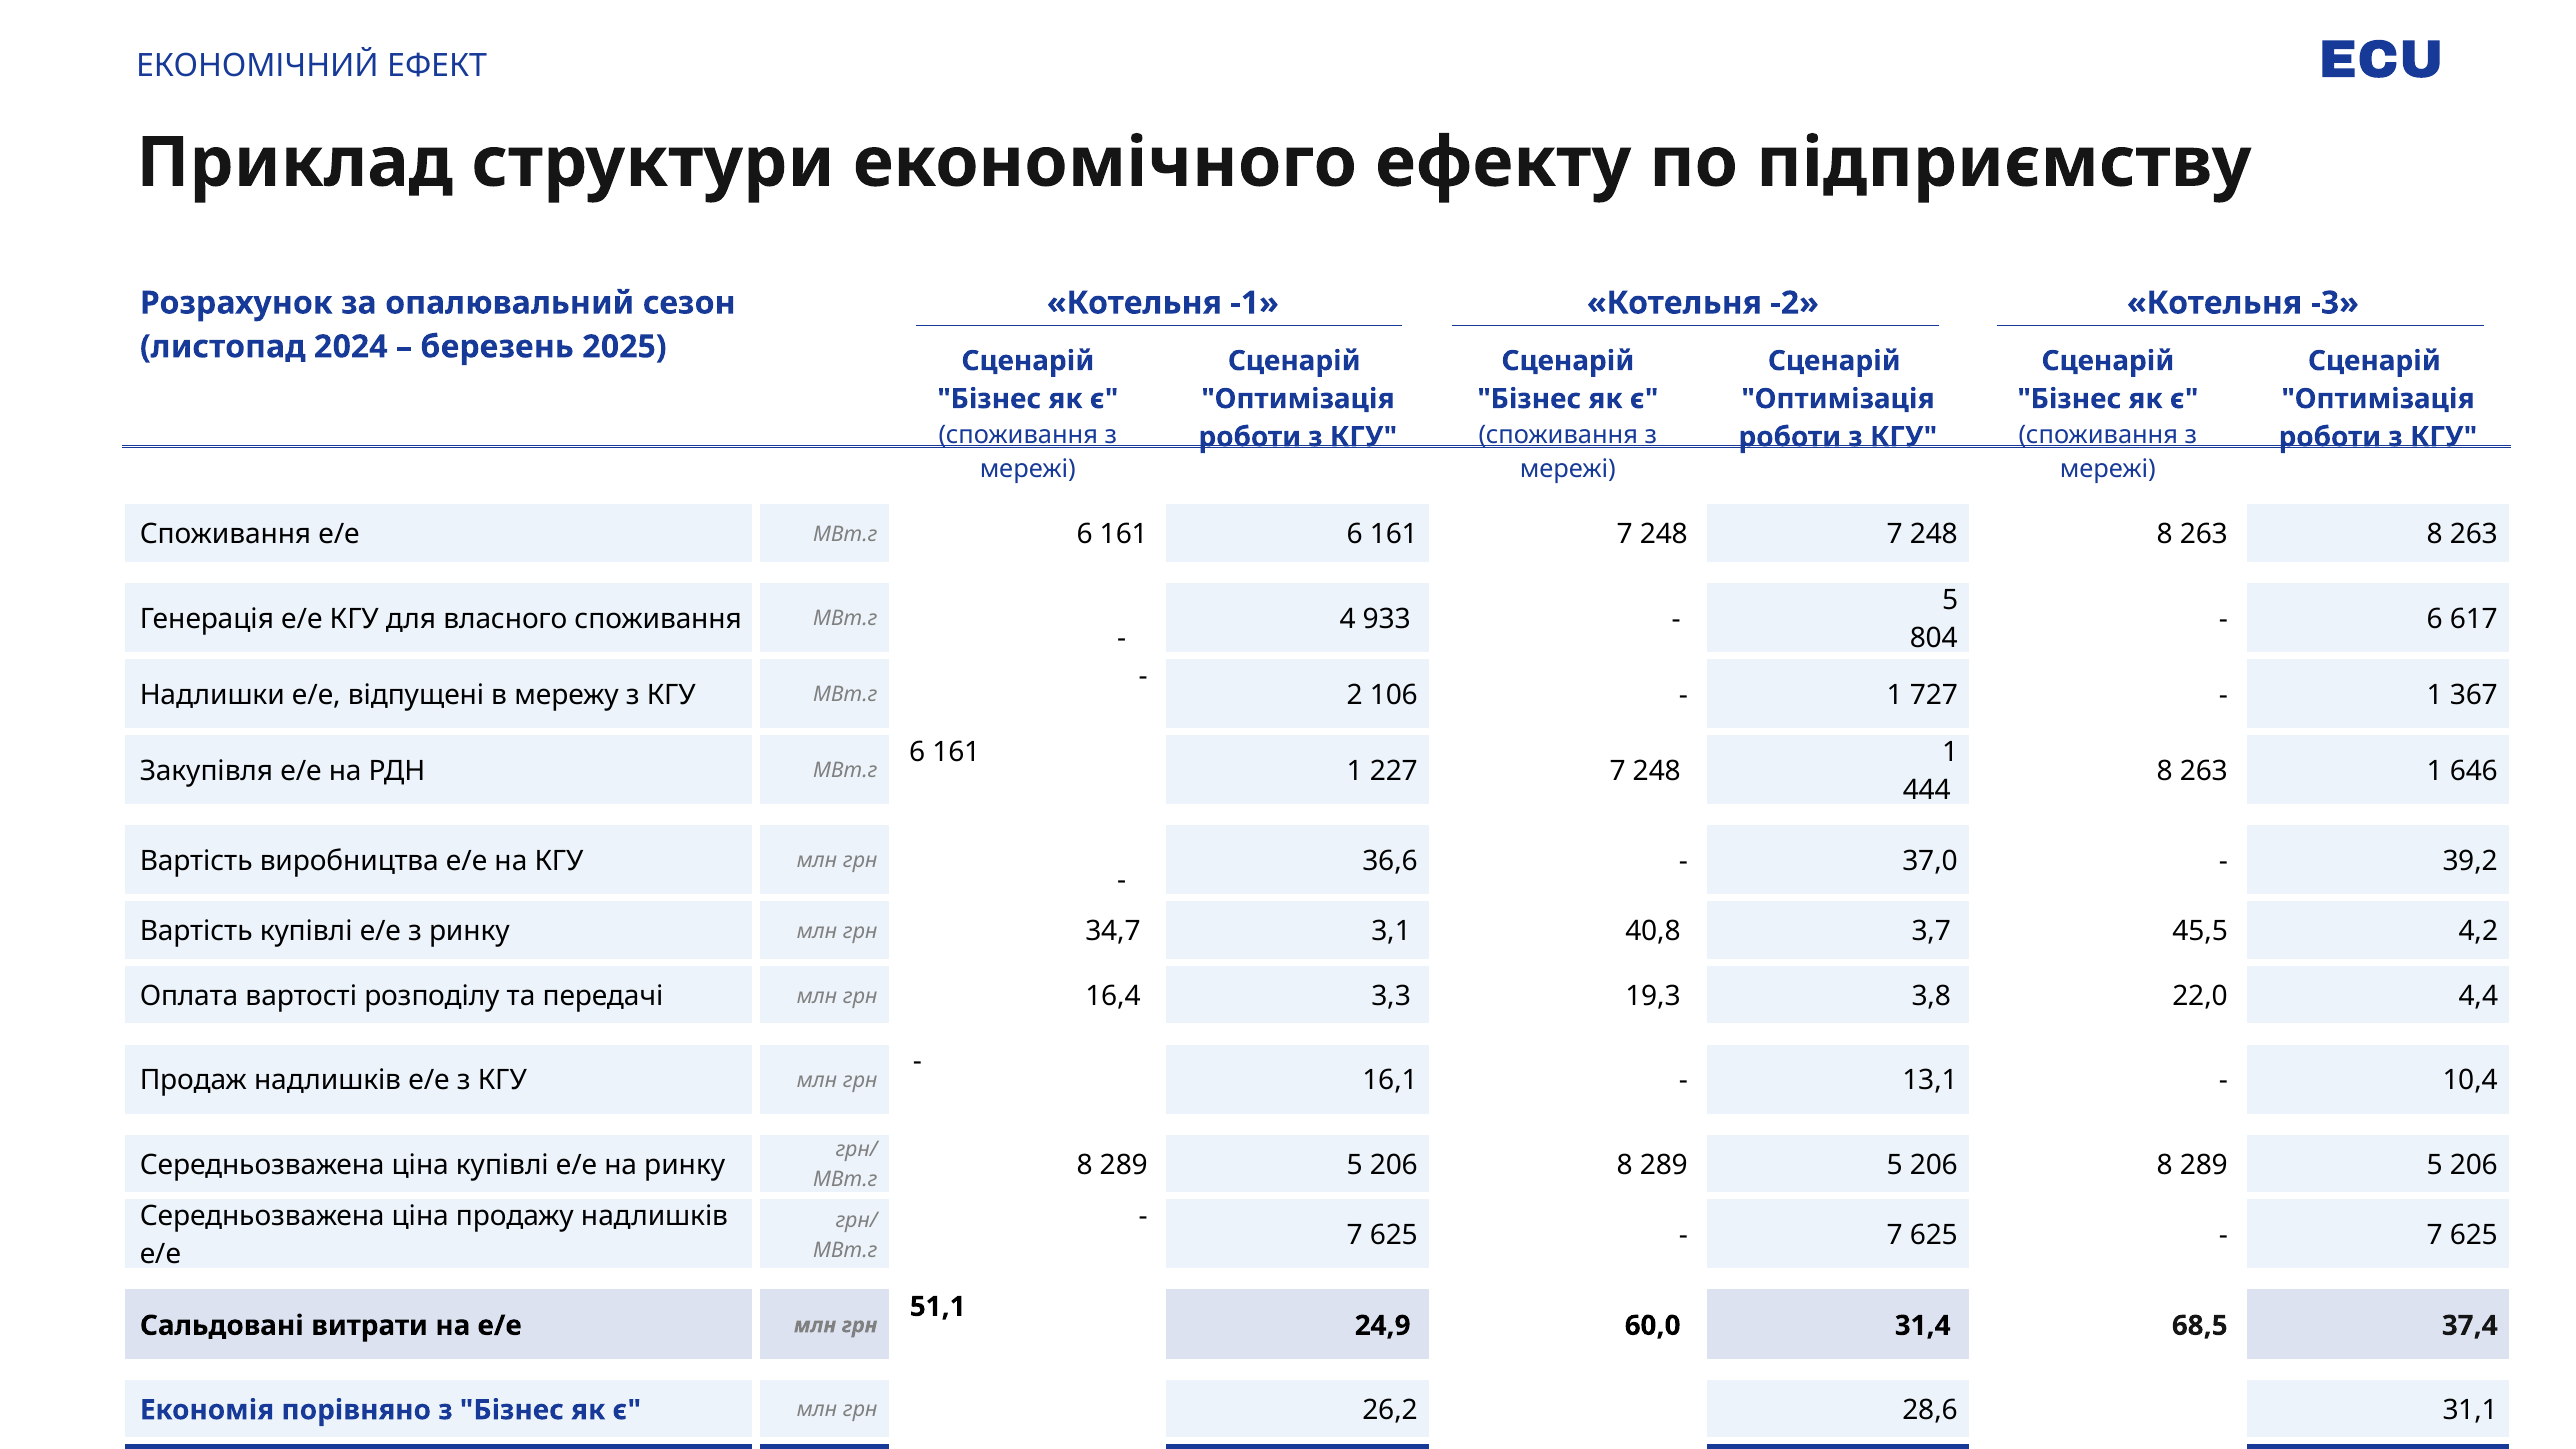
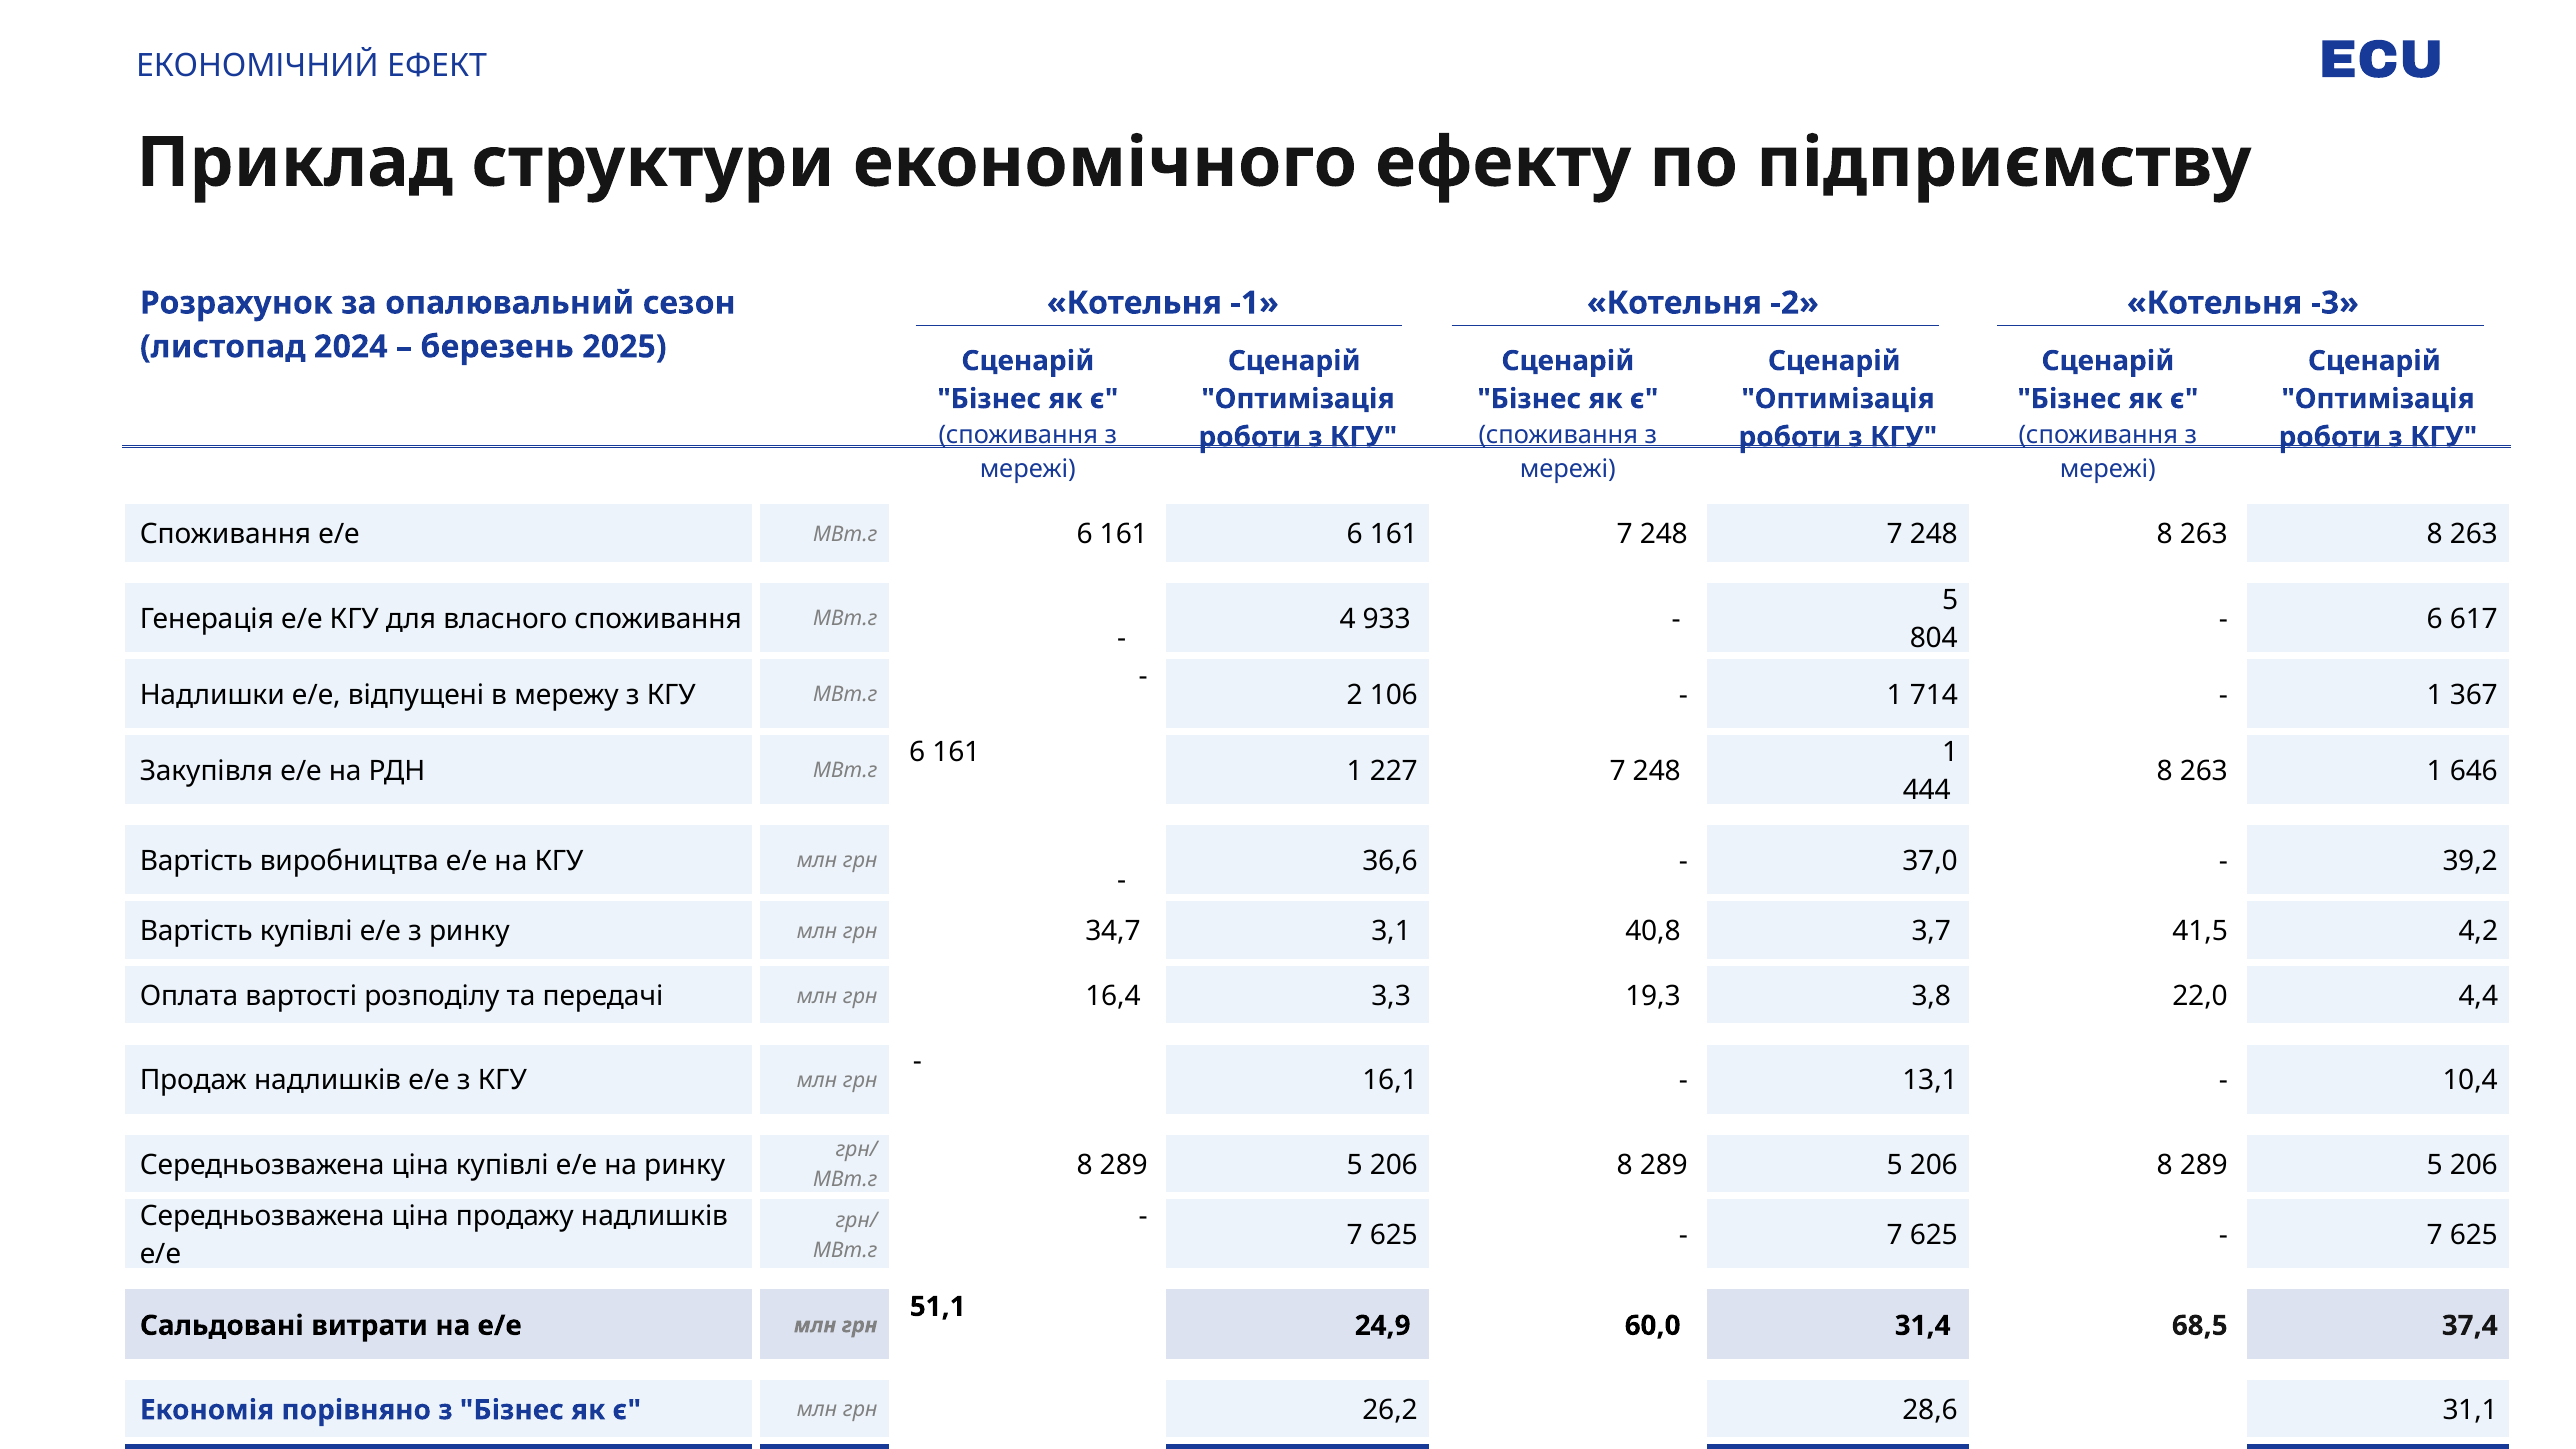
727: 727 -> 714
45,5: 45,5 -> 41,5
